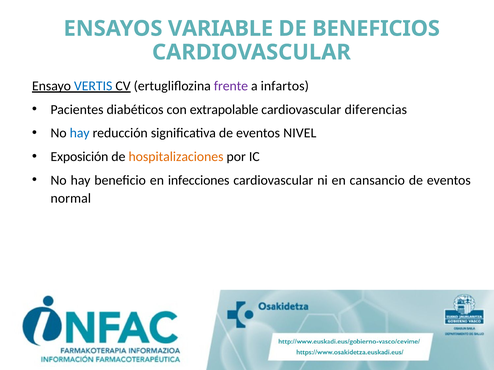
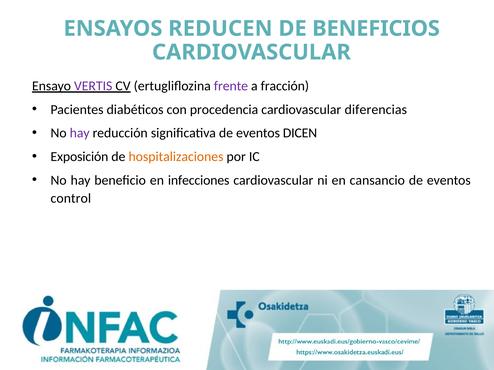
VARIABLE: VARIABLE -> REDUCEN
VERTIS colour: blue -> purple
infartos: infartos -> fracción
extrapolable: extrapolable -> procedencia
hay at (80, 133) colour: blue -> purple
NIVEL: NIVEL -> DICEN
normal: normal -> control
